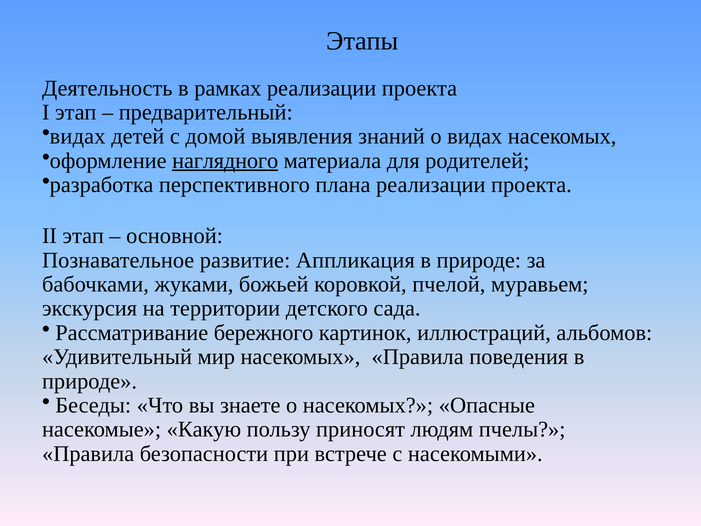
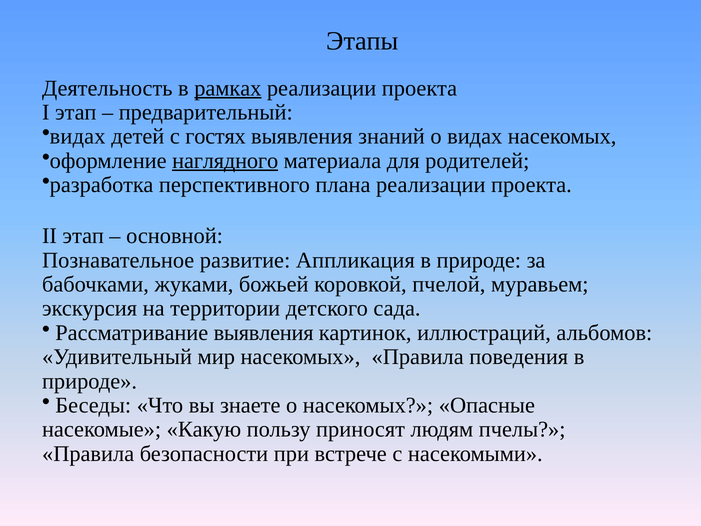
рамках underline: none -> present
домой: домой -> гостях
Рассматривание бережного: бережного -> выявления
